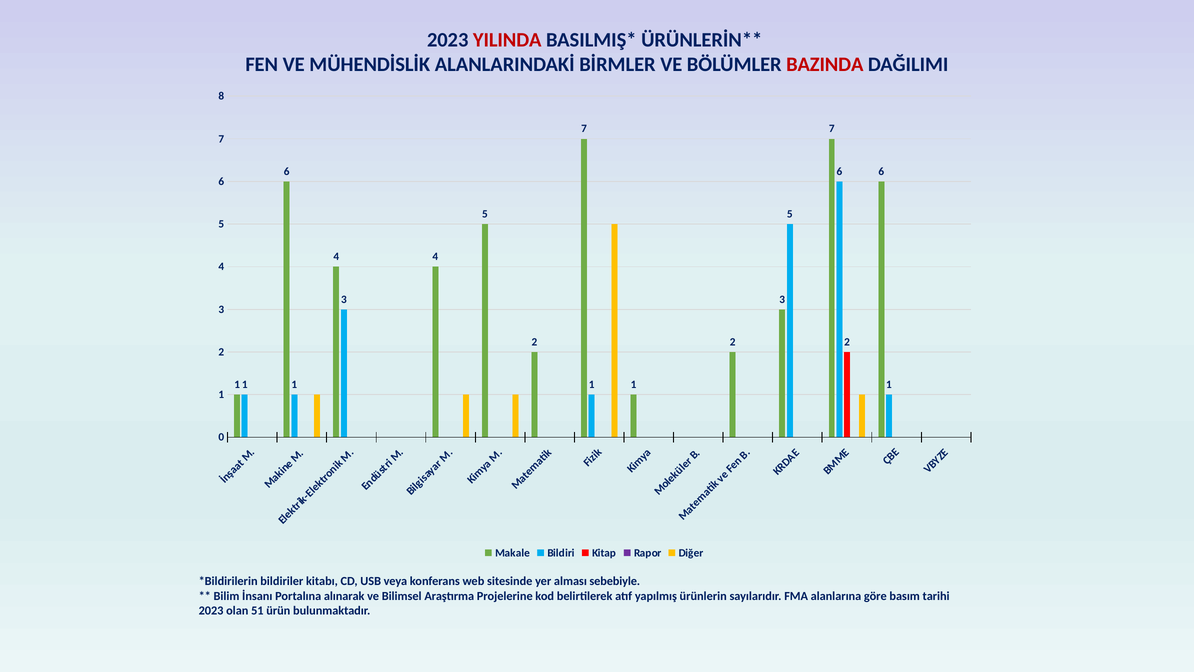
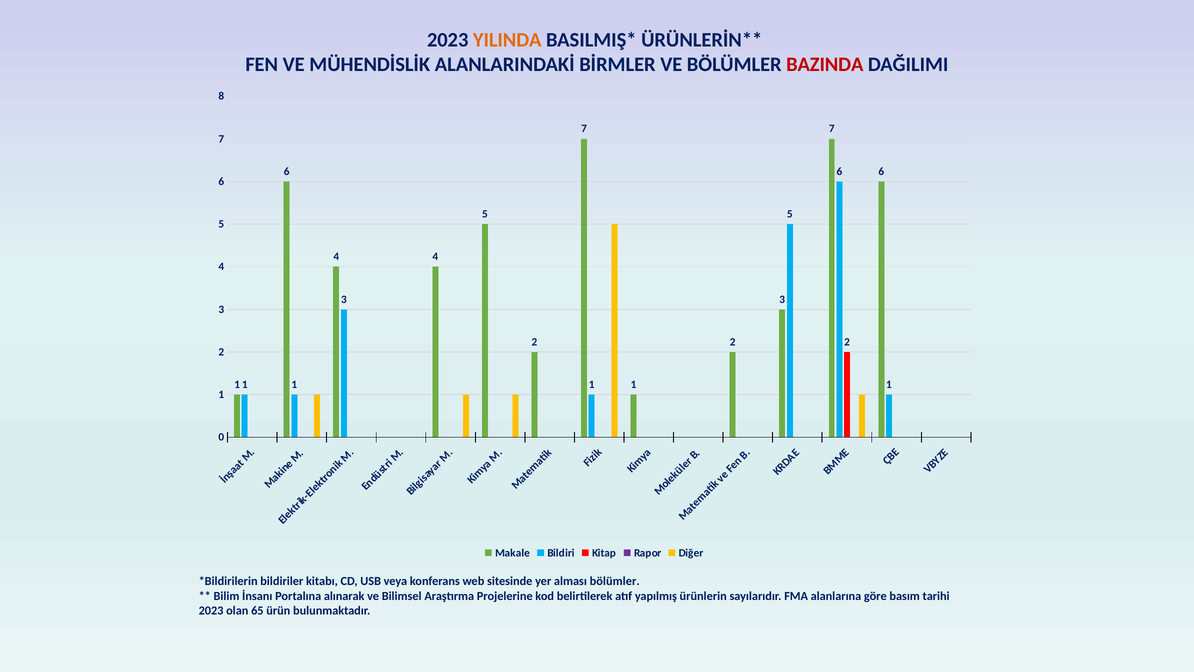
YILINDA colour: red -> orange
alması sebebiyle: sebebiyle -> bölümler
51: 51 -> 65
